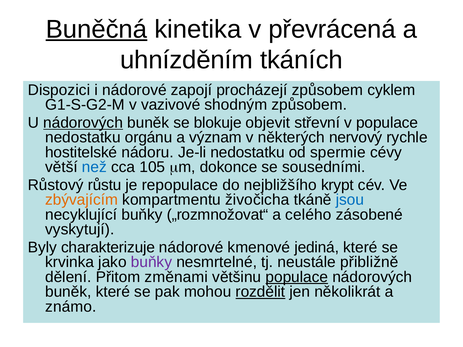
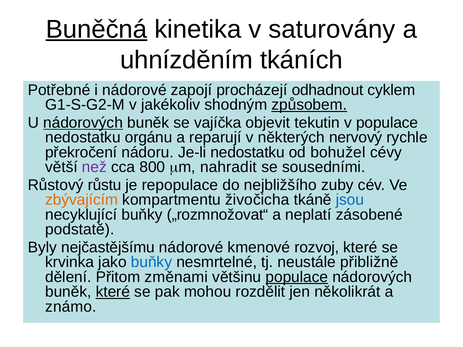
převrácená: převrácená -> saturovány
Dispozici: Dispozici -> Potřebné
procházejí způsobem: způsobem -> odhadnout
vazivové: vazivové -> jakékoliv
způsobem at (309, 105) underline: none -> present
blokuje: blokuje -> vajíčka
střevní: střevní -> tekutin
význam: význam -> reparují
hostitelské: hostitelské -> překročení
spermie: spermie -> bohužel
než colour: blue -> purple
105: 105 -> 800
dokonce: dokonce -> nahradit
krypt: krypt -> zuby
celého: celého -> neplatí
vyskytují: vyskytují -> podstatě
charakterizuje: charakterizuje -> nejčastějšímu
jediná: jediná -> rozvoj
buňky at (151, 262) colour: purple -> blue
které at (113, 292) underline: none -> present
rozdělit underline: present -> none
